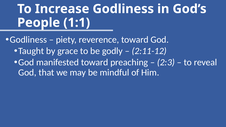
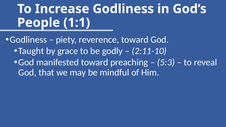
2:11-12: 2:11-12 -> 2:11-10
2:3: 2:3 -> 5:3
